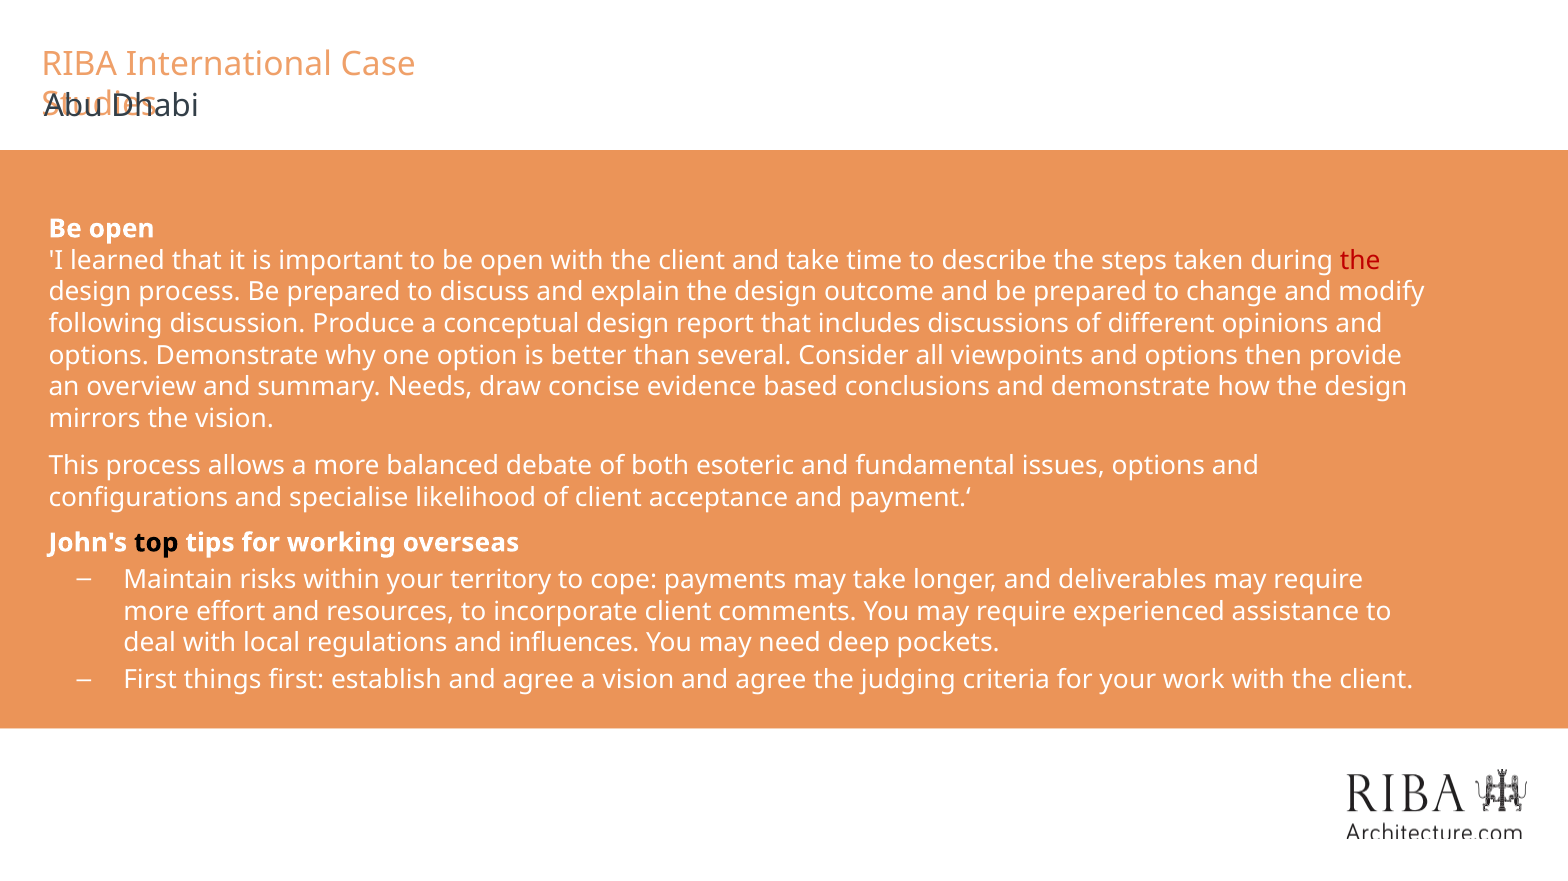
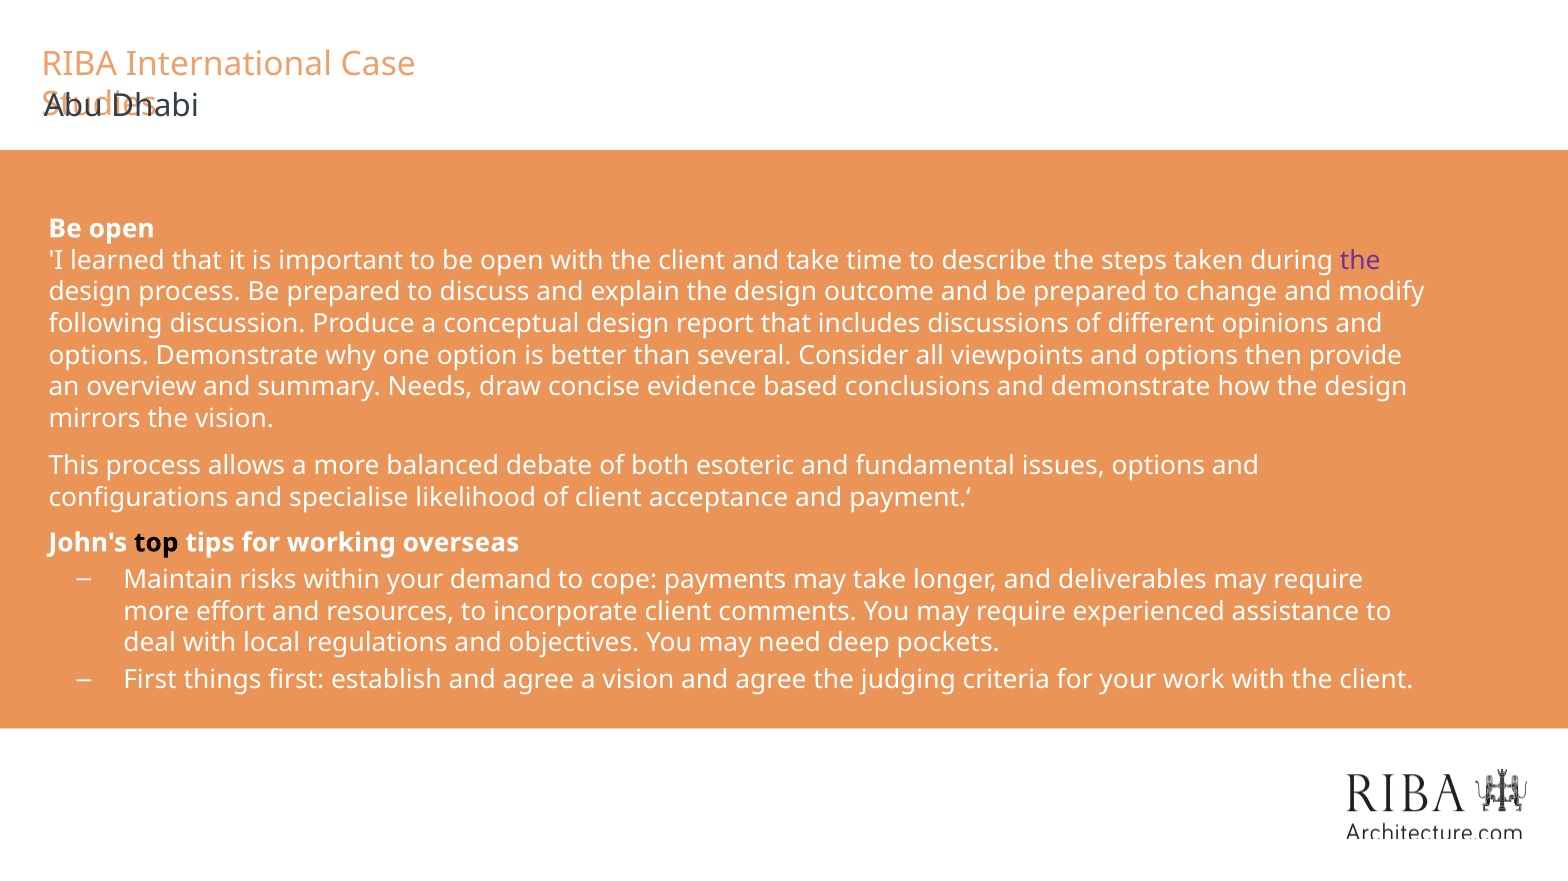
the at (1360, 260) colour: red -> purple
territory: territory -> demand
influences: influences -> objectives
